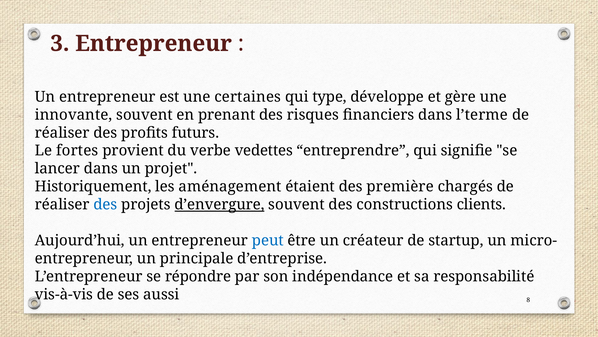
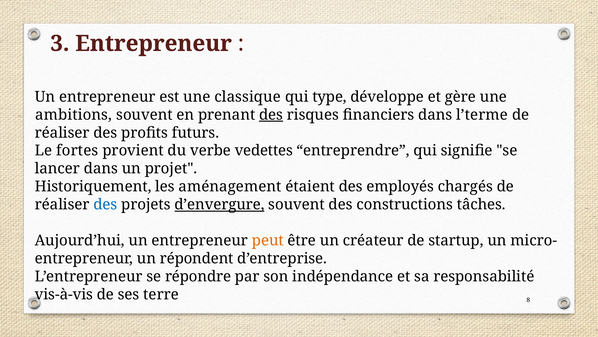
certaines: certaines -> classique
innovante: innovante -> ambitions
des at (271, 115) underline: none -> present
première: première -> employés
clients: clients -> tâches
peut colour: blue -> orange
principale: principale -> répondent
aussi: aussi -> terre
